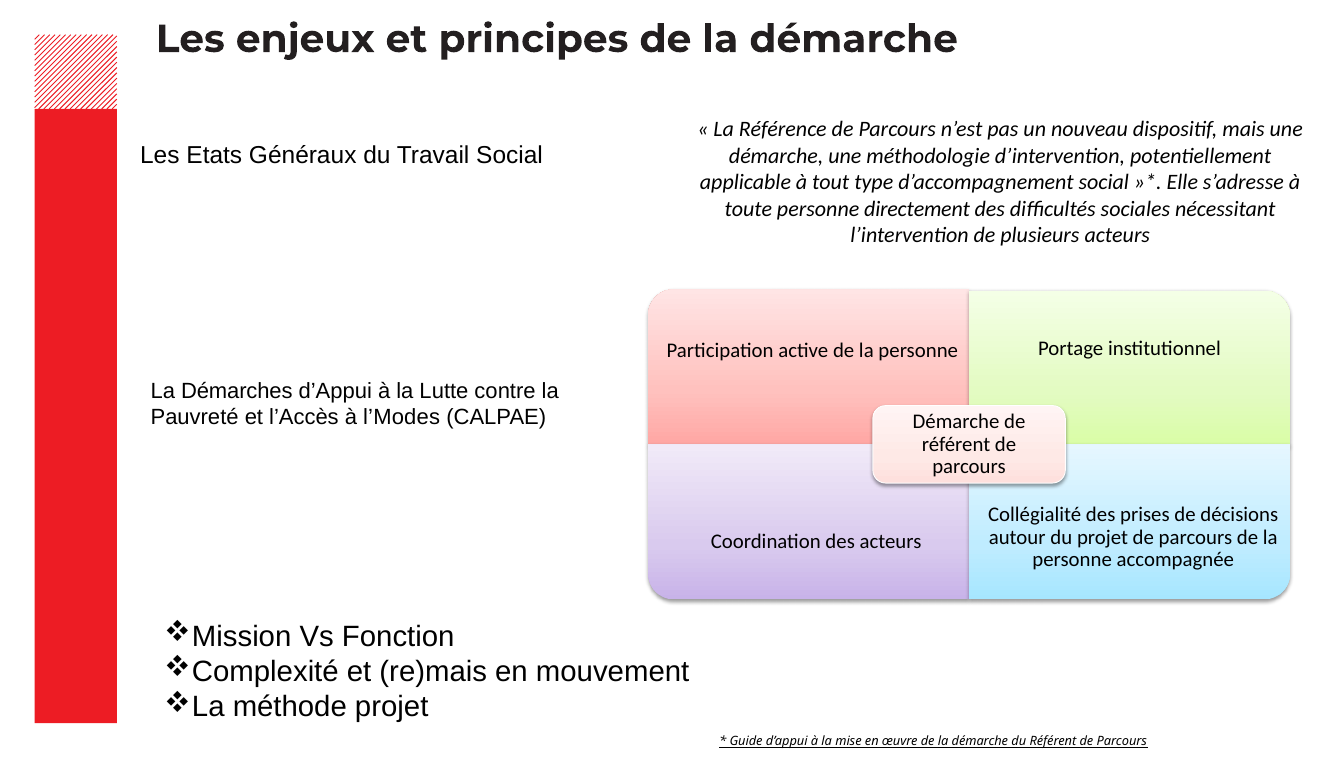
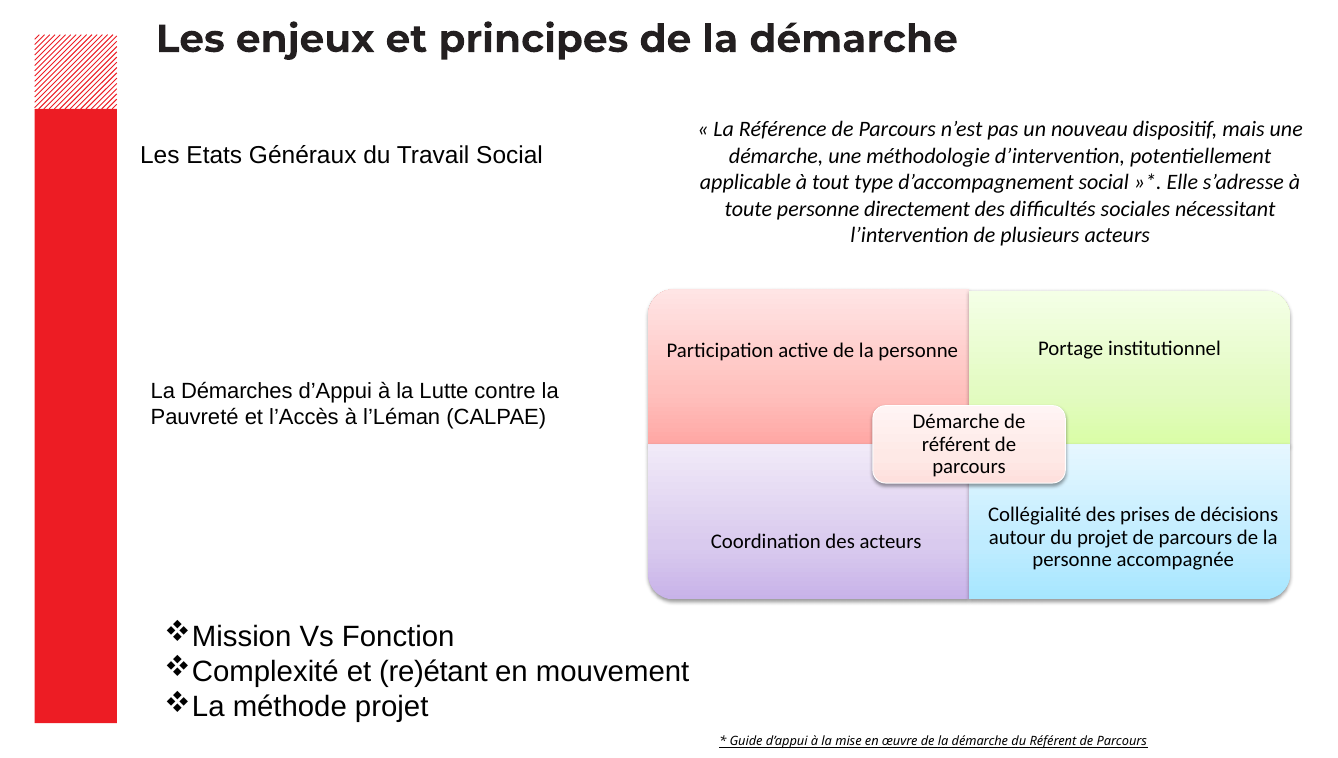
l’Modes: l’Modes -> l’Léman
re)mais: re)mais -> re)étant
